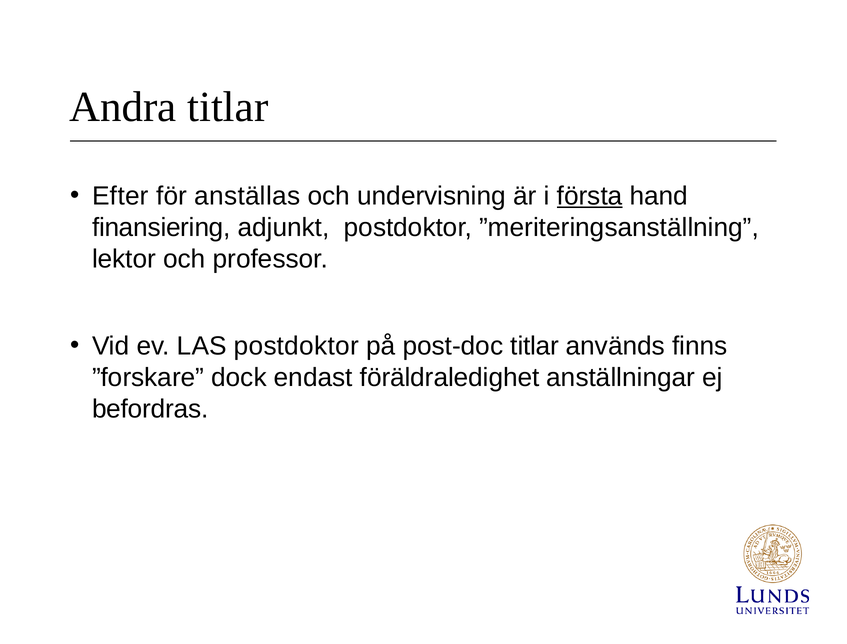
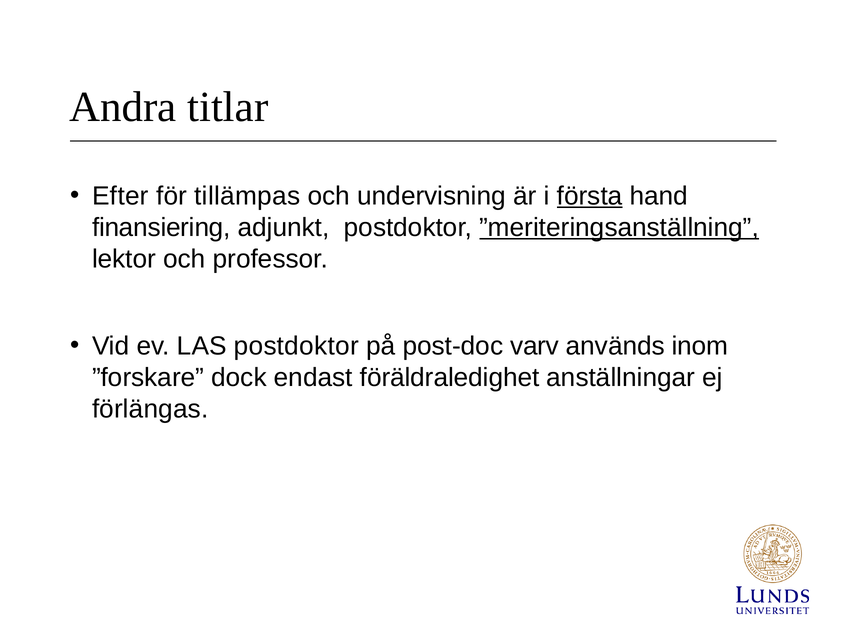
anställas: anställas -> tillämpas
”meriteringsanställning underline: none -> present
post-doc titlar: titlar -> varv
finns: finns -> inom
befordras: befordras -> förlängas
